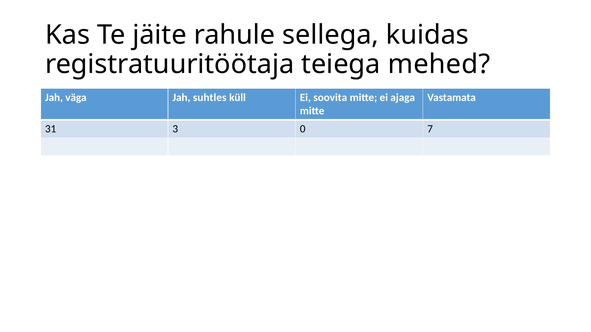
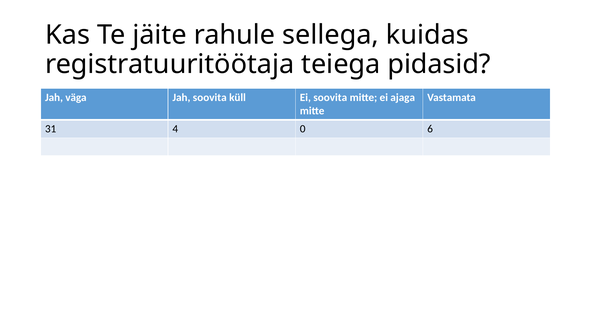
mehed: mehed -> pidasid
Jah suhtles: suhtles -> soovita
3: 3 -> 4
7: 7 -> 6
